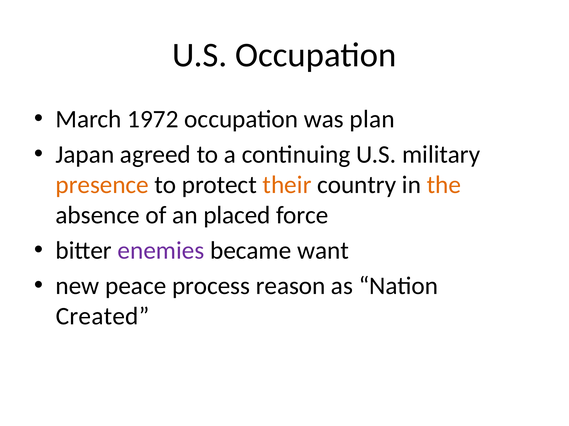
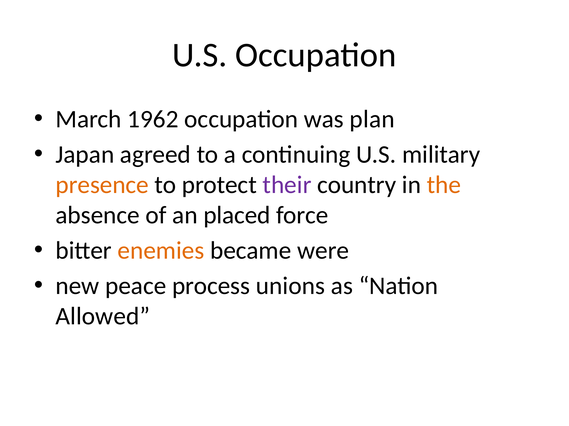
1972: 1972 -> 1962
their colour: orange -> purple
enemies colour: purple -> orange
want: want -> were
reason: reason -> unions
Created: Created -> Allowed
